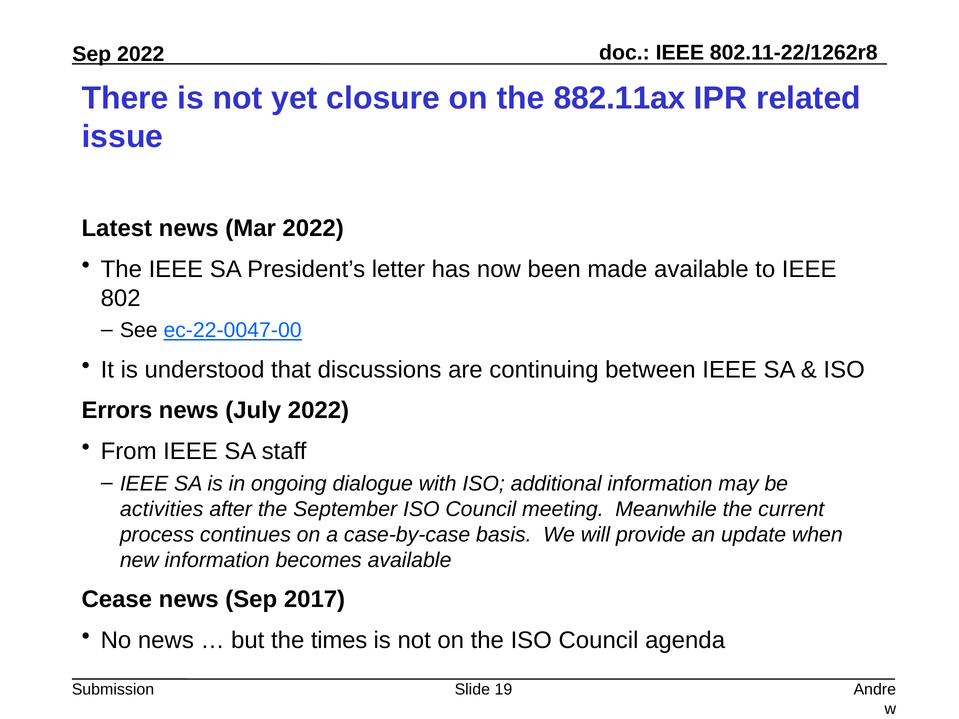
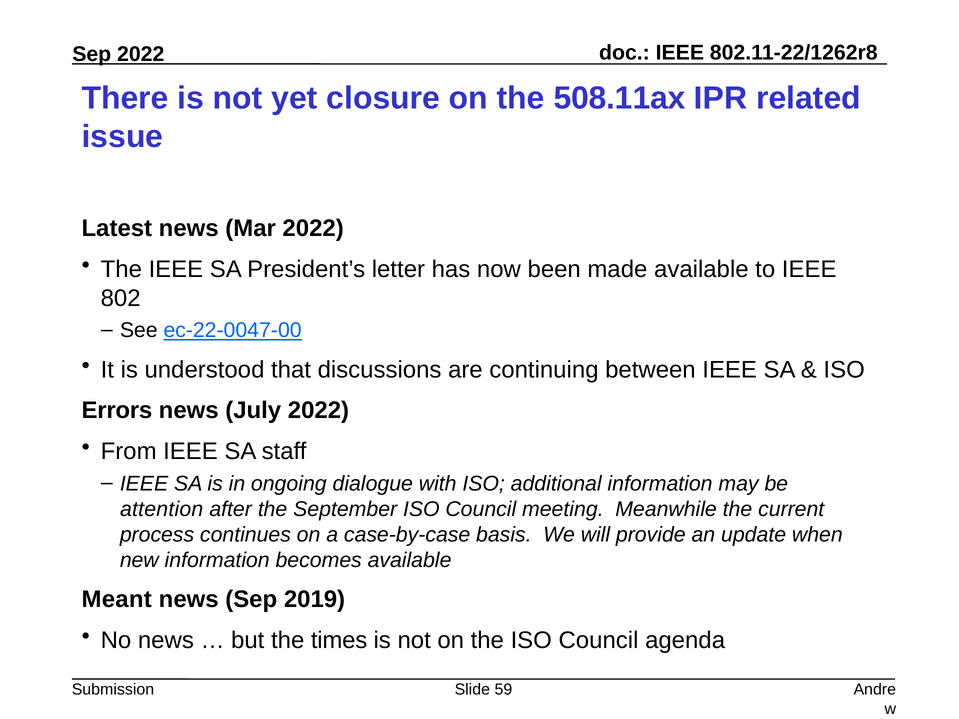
882.11ax: 882.11ax -> 508.11ax
activities: activities -> attention
Cease: Cease -> Meant
2017: 2017 -> 2019
19: 19 -> 59
